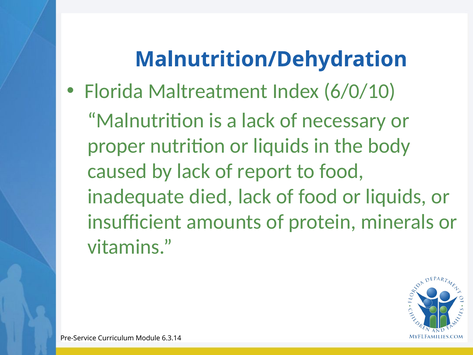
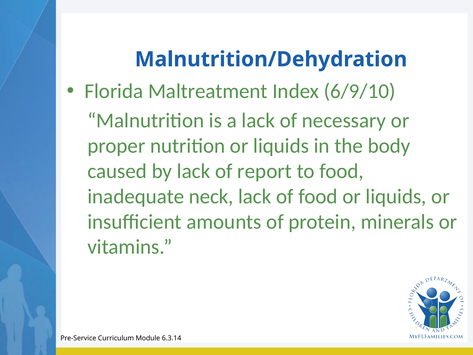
6/0/10: 6/0/10 -> 6/9/10
died: died -> neck
